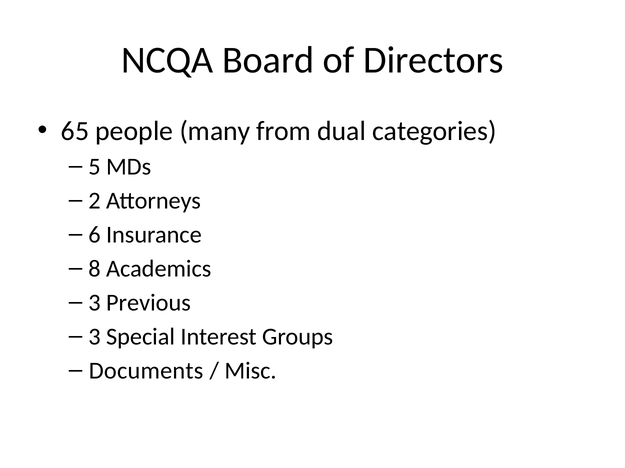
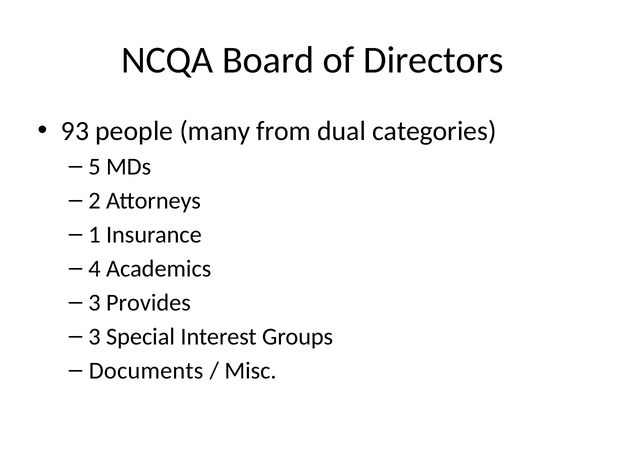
65: 65 -> 93
6: 6 -> 1
8: 8 -> 4
Previous: Previous -> Provides
